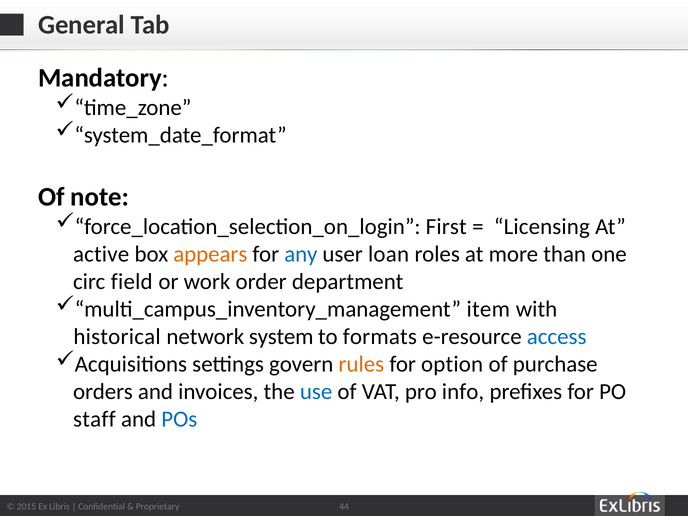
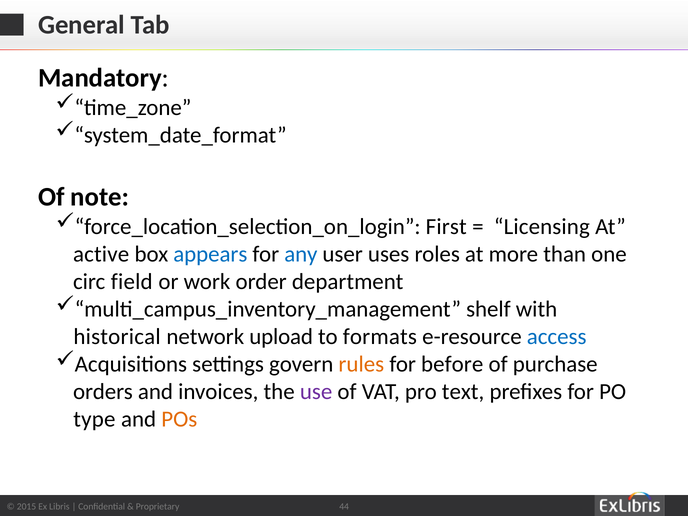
appears colour: orange -> blue
loan: loan -> uses
item: item -> shelf
system: system -> upload
option: option -> before
use colour: blue -> purple
info: info -> text
staff: staff -> type
POs colour: blue -> orange
